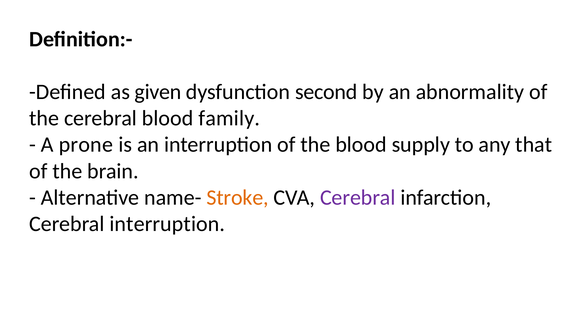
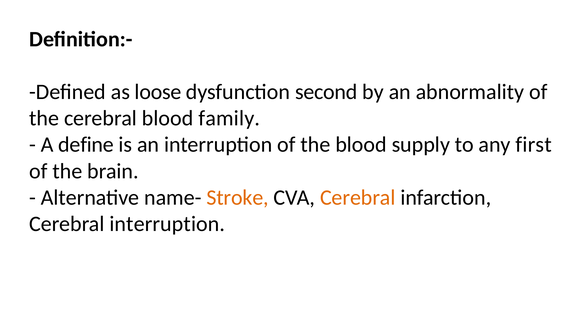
given: given -> loose
prone: prone -> define
that: that -> first
Cerebral at (358, 198) colour: purple -> orange
